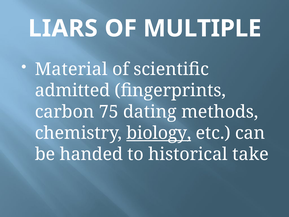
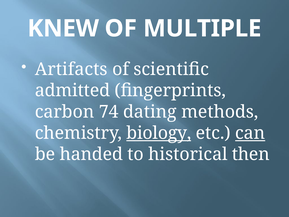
LIARS: LIARS -> KNEW
Material: Material -> Artifacts
75: 75 -> 74
can underline: none -> present
take: take -> then
